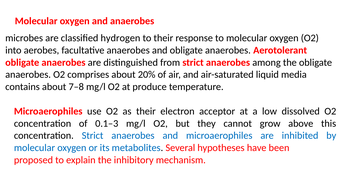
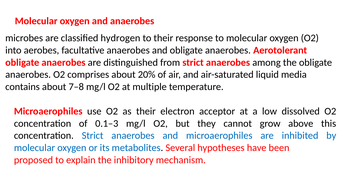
produce: produce -> multiple
